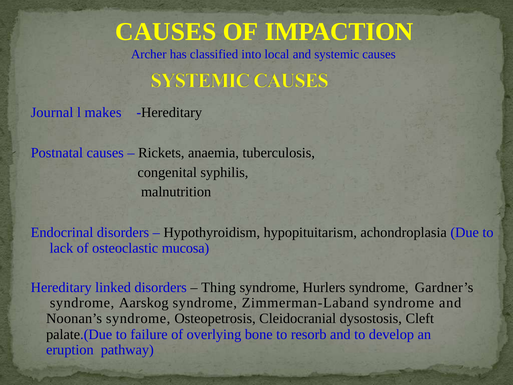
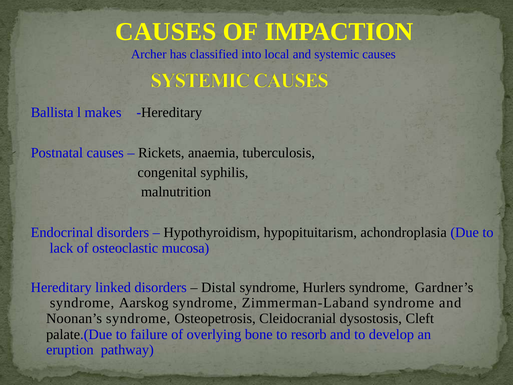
Journal: Journal -> Ballista
Thing: Thing -> Distal
